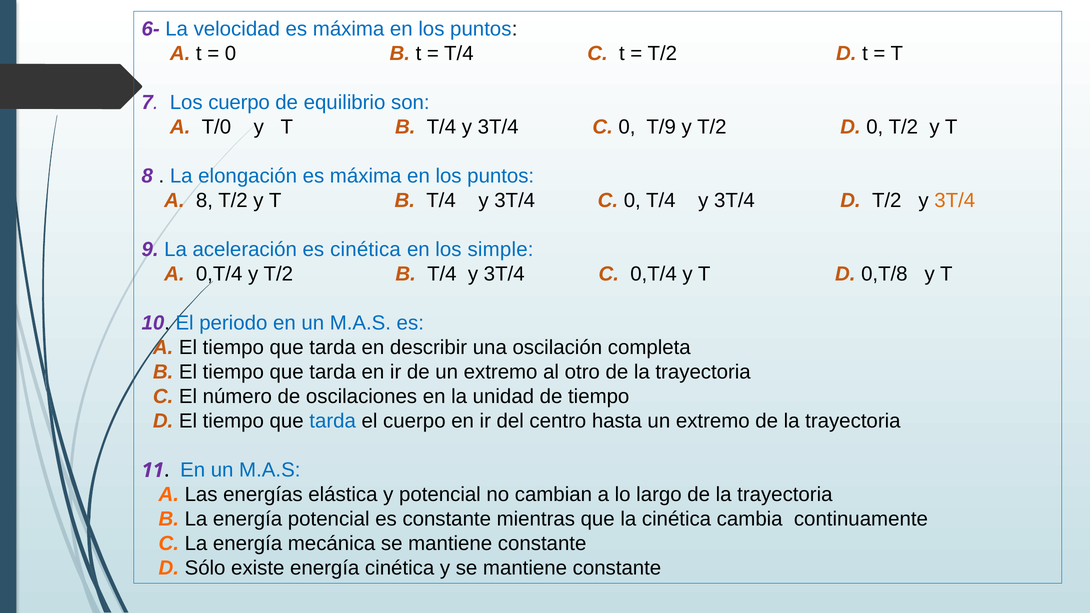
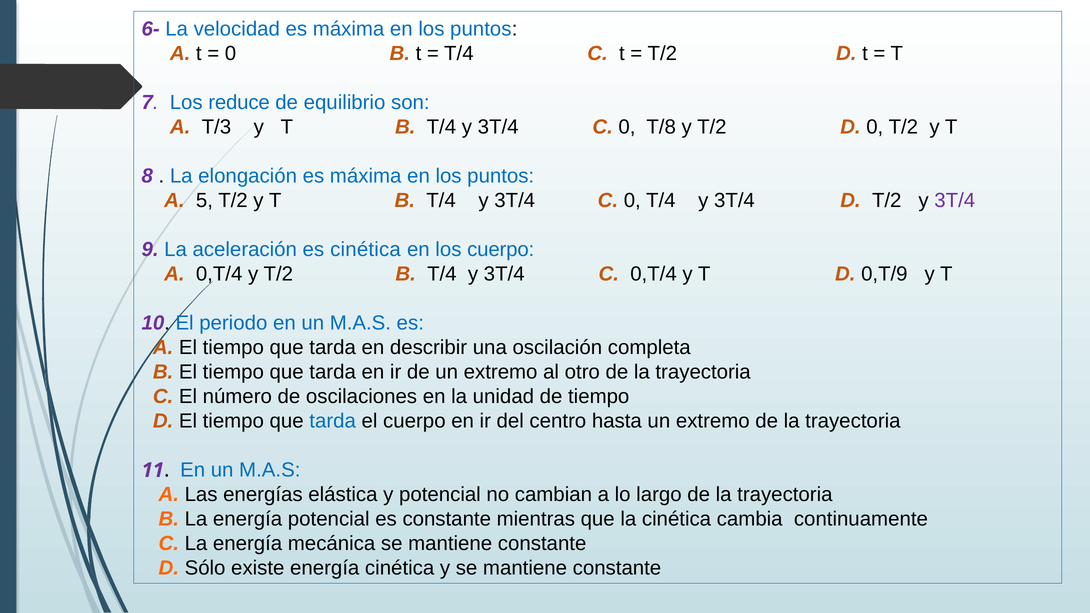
Los cuerpo: cuerpo -> reduce
T/0: T/0 -> T/3
T/9: T/9 -> T/8
A 8: 8 -> 5
3T/4 at (955, 200) colour: orange -> purple
los simple: simple -> cuerpo
0,T/8: 0,T/8 -> 0,T/9
